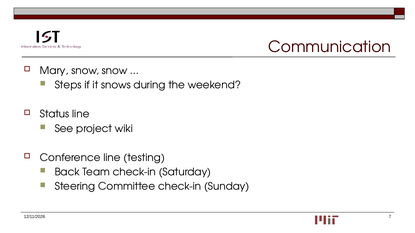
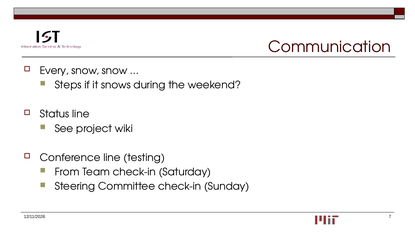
Mary: Mary -> Every
Back: Back -> From
